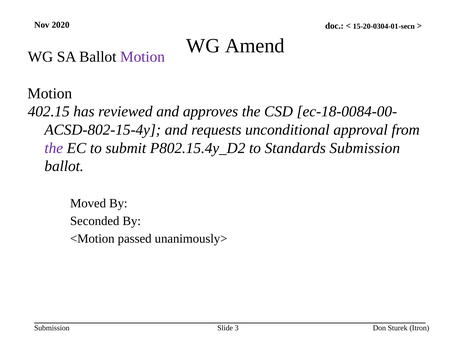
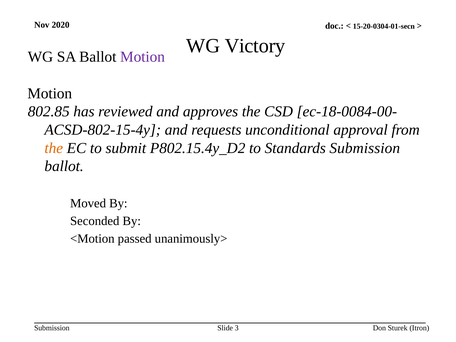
Amend: Amend -> Victory
402.15: 402.15 -> 802.85
the at (54, 148) colour: purple -> orange
